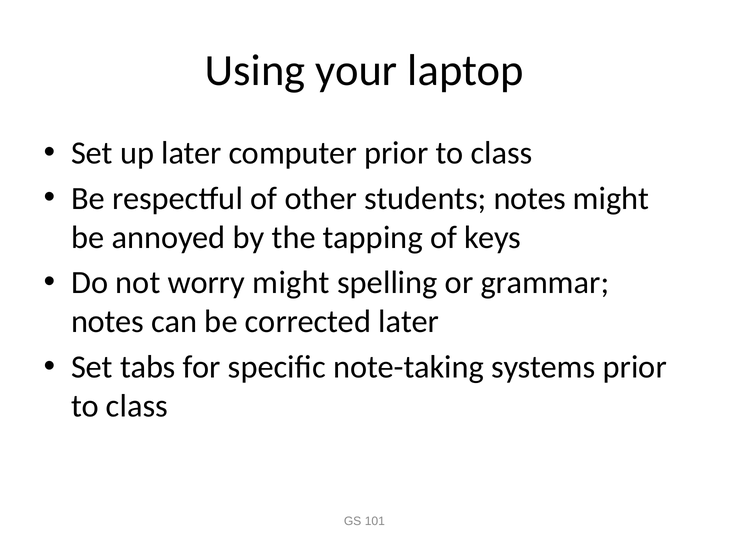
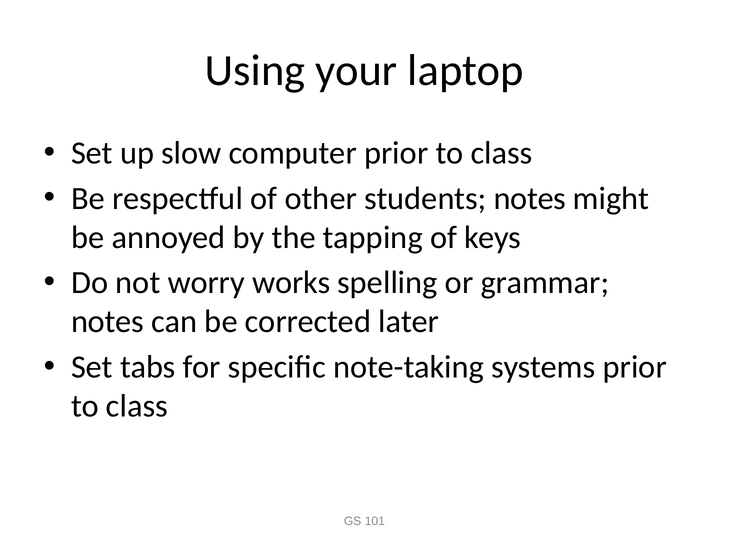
up later: later -> slow
worry might: might -> works
